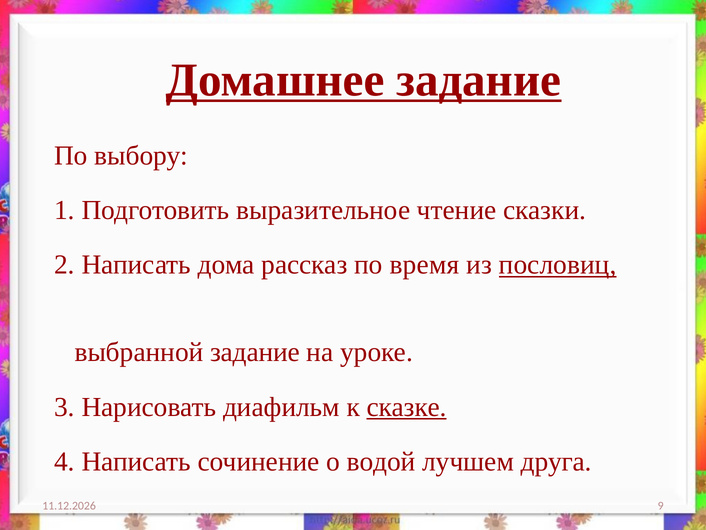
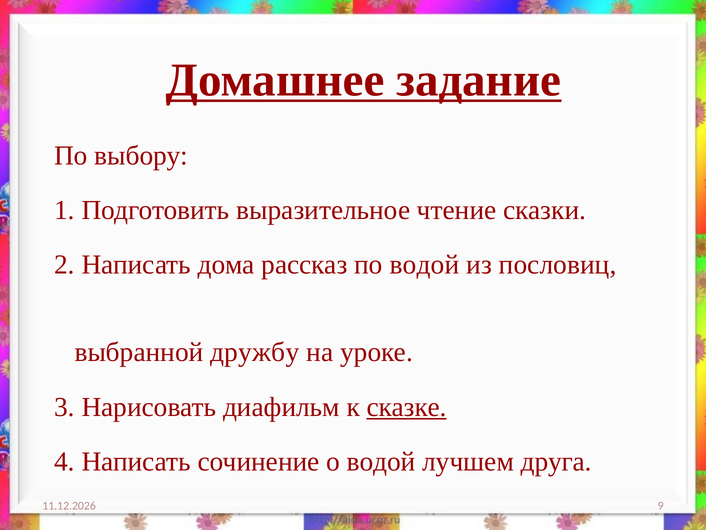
по время: время -> водой
пословиц underline: present -> none
выбранной задание: задание -> дружбу
